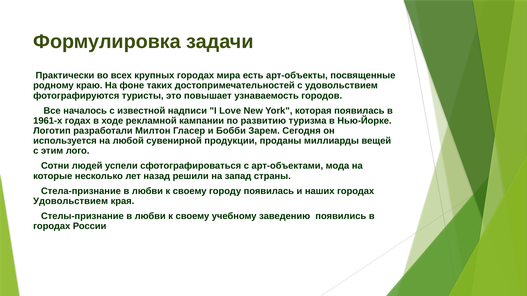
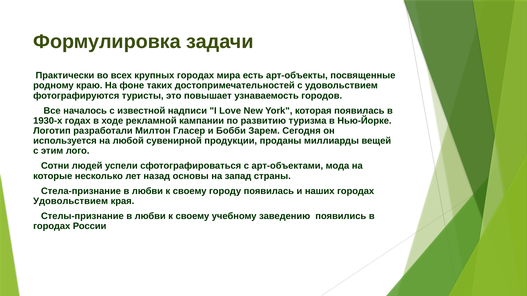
1961-х: 1961-х -> 1930-х
решили: решили -> основы
